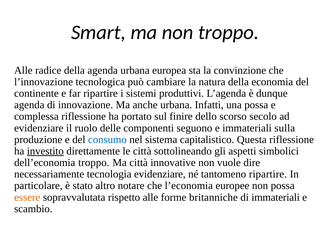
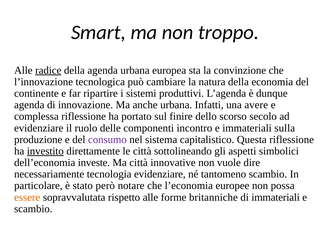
radice underline: none -> present
una possa: possa -> avere
seguono: seguono -> incontro
consumo colour: blue -> purple
dell’economia troppo: troppo -> investe
tantomeno ripartire: ripartire -> scambio
altro: altro -> però
